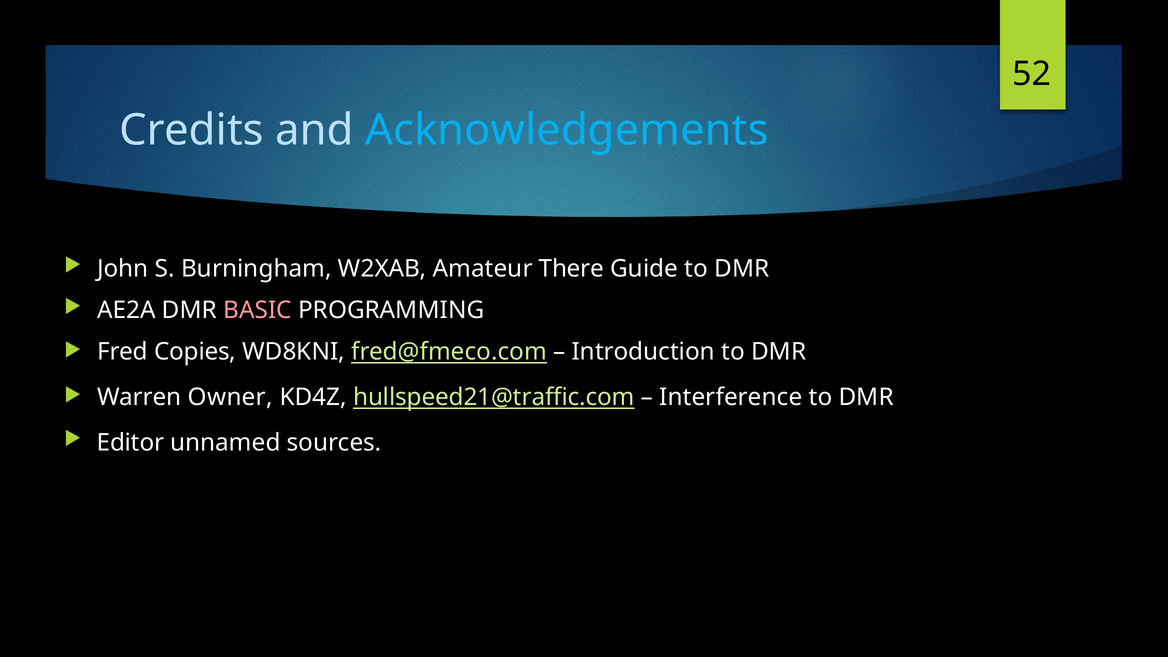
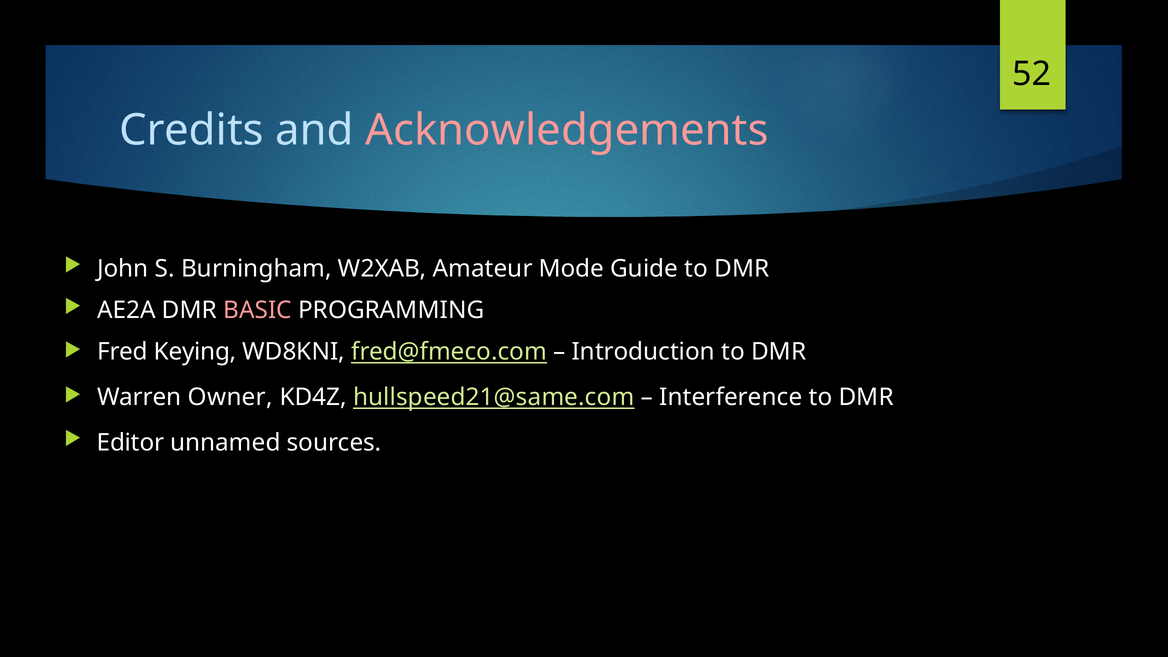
Acknowledgements colour: light blue -> pink
There: There -> Mode
Copies: Copies -> Keying
hullspeed21@traffic.com: hullspeed21@traffic.com -> hullspeed21@same.com
